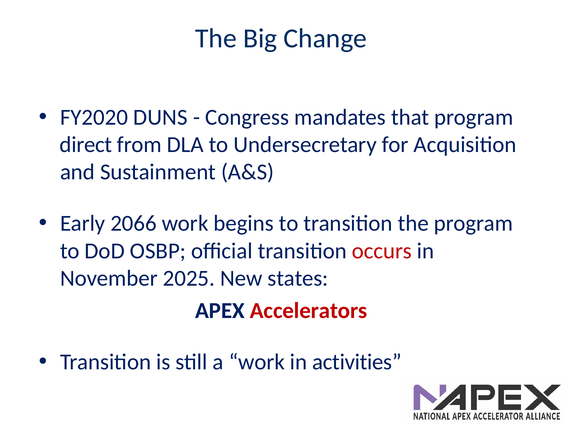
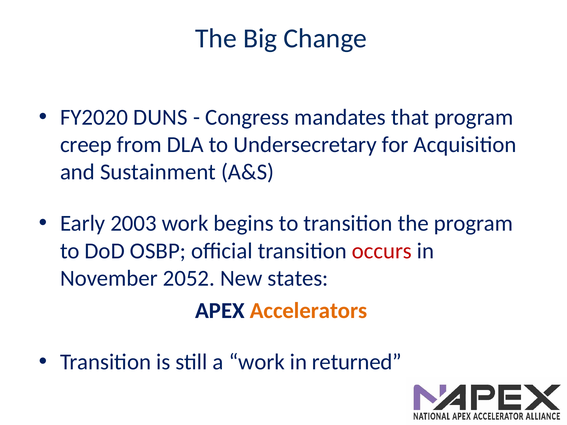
direct: direct -> creep
2066: 2066 -> 2003
2025: 2025 -> 2052
Accelerators colour: red -> orange
activities: activities -> returned
